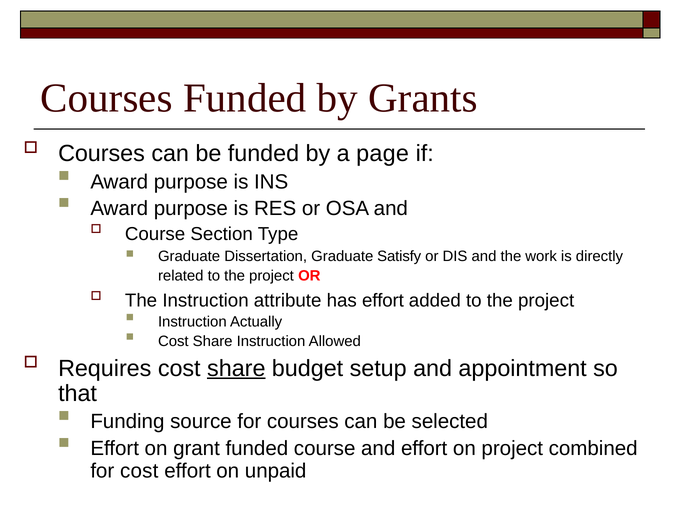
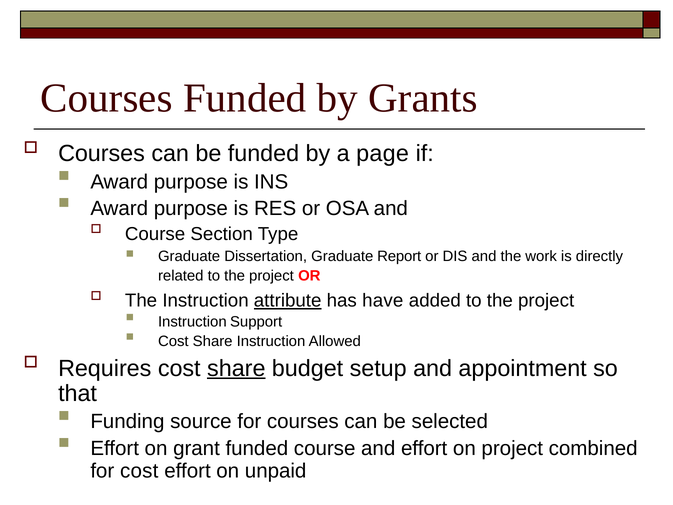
Satisfy: Satisfy -> Report
attribute underline: none -> present
has effort: effort -> have
Actually: Actually -> Support
